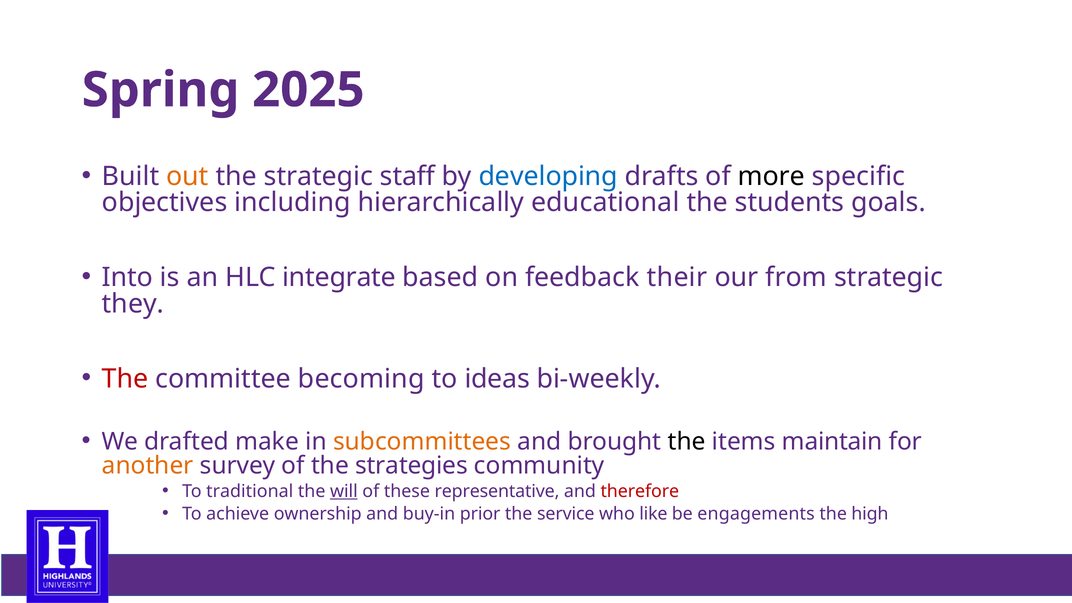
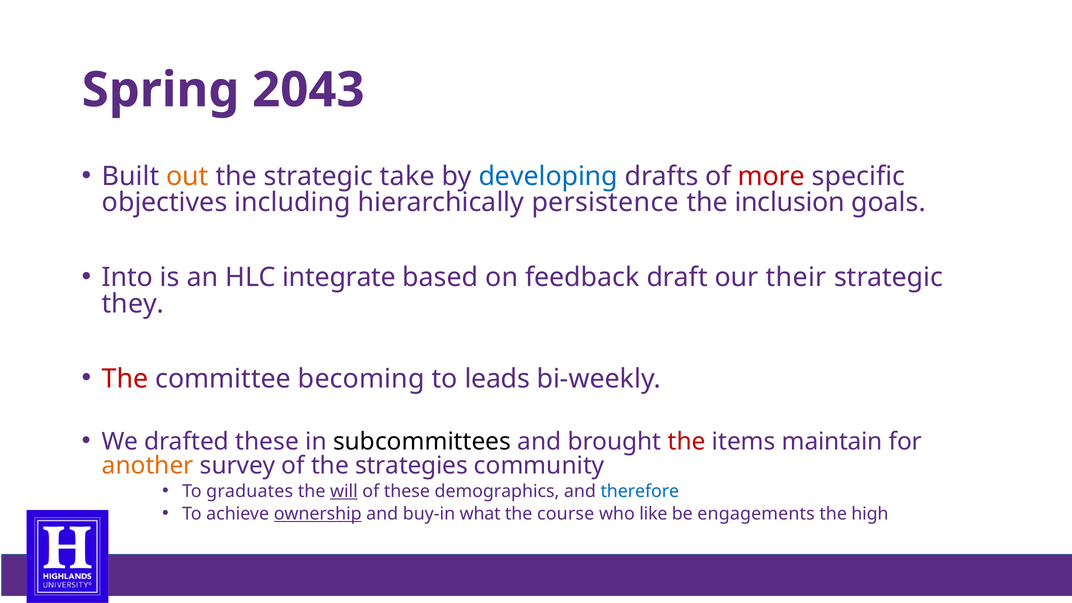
2025: 2025 -> 2043
staff: staff -> take
more colour: black -> red
educational: educational -> persistence
students: students -> inclusion
their: their -> draft
from: from -> their
ideas: ideas -> leads
drafted make: make -> these
subcommittees colour: orange -> black
the at (687, 442) colour: black -> red
traditional: traditional -> graduates
representative: representative -> demographics
therefore colour: red -> blue
ownership underline: none -> present
prior: prior -> what
service: service -> course
